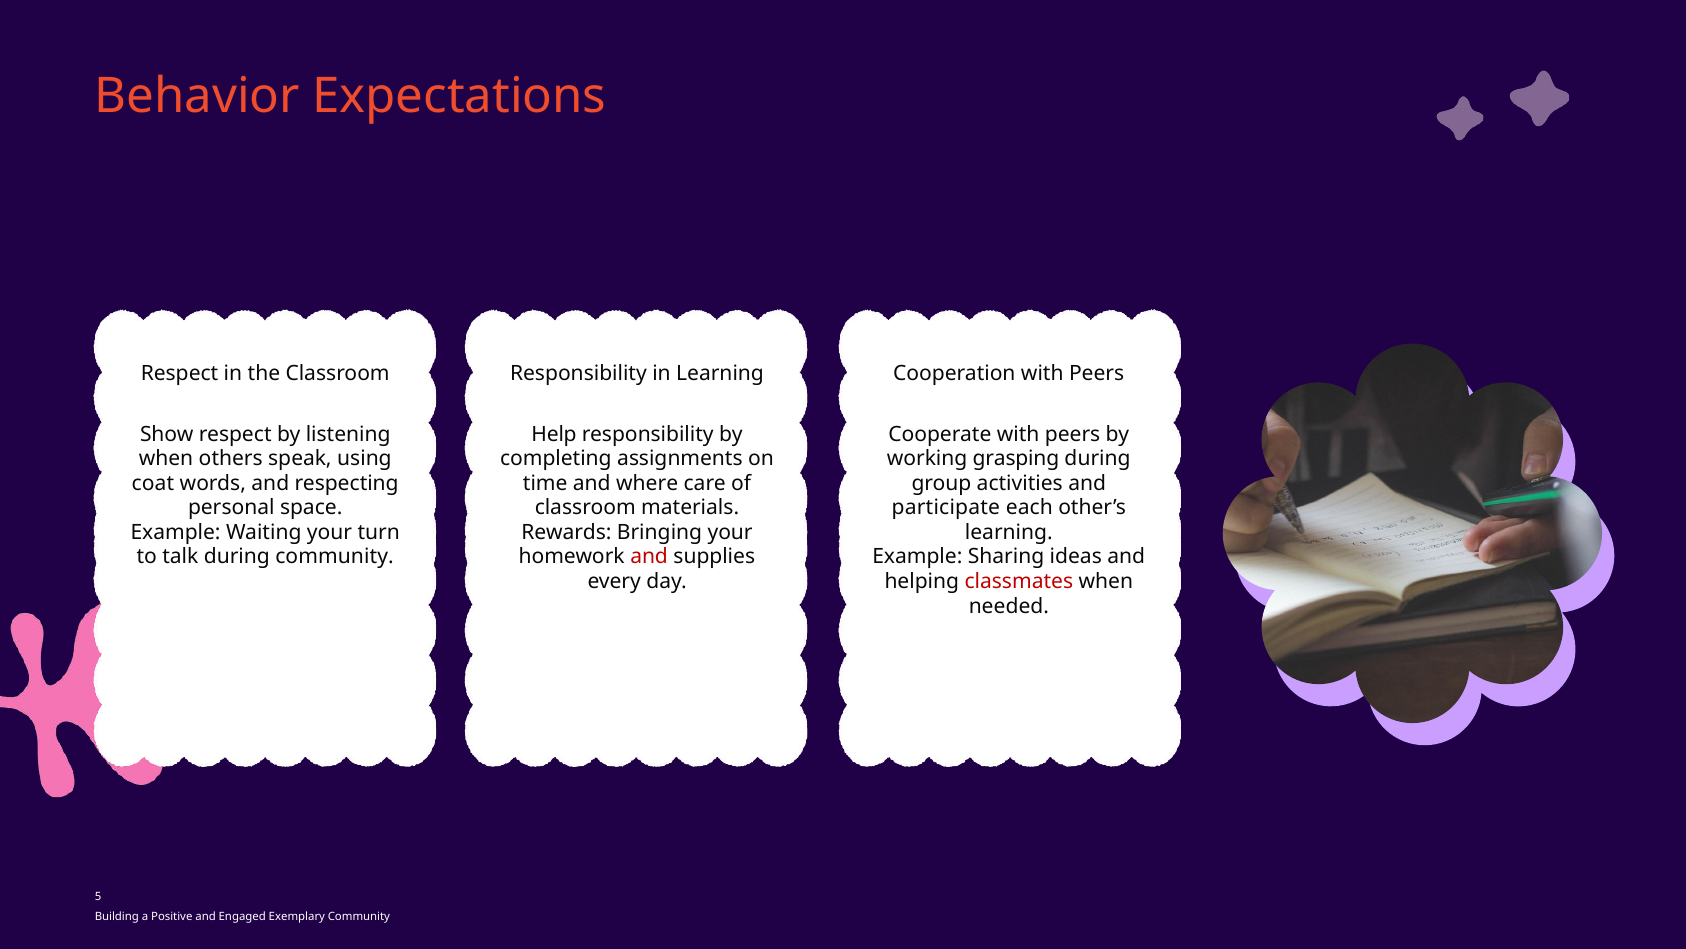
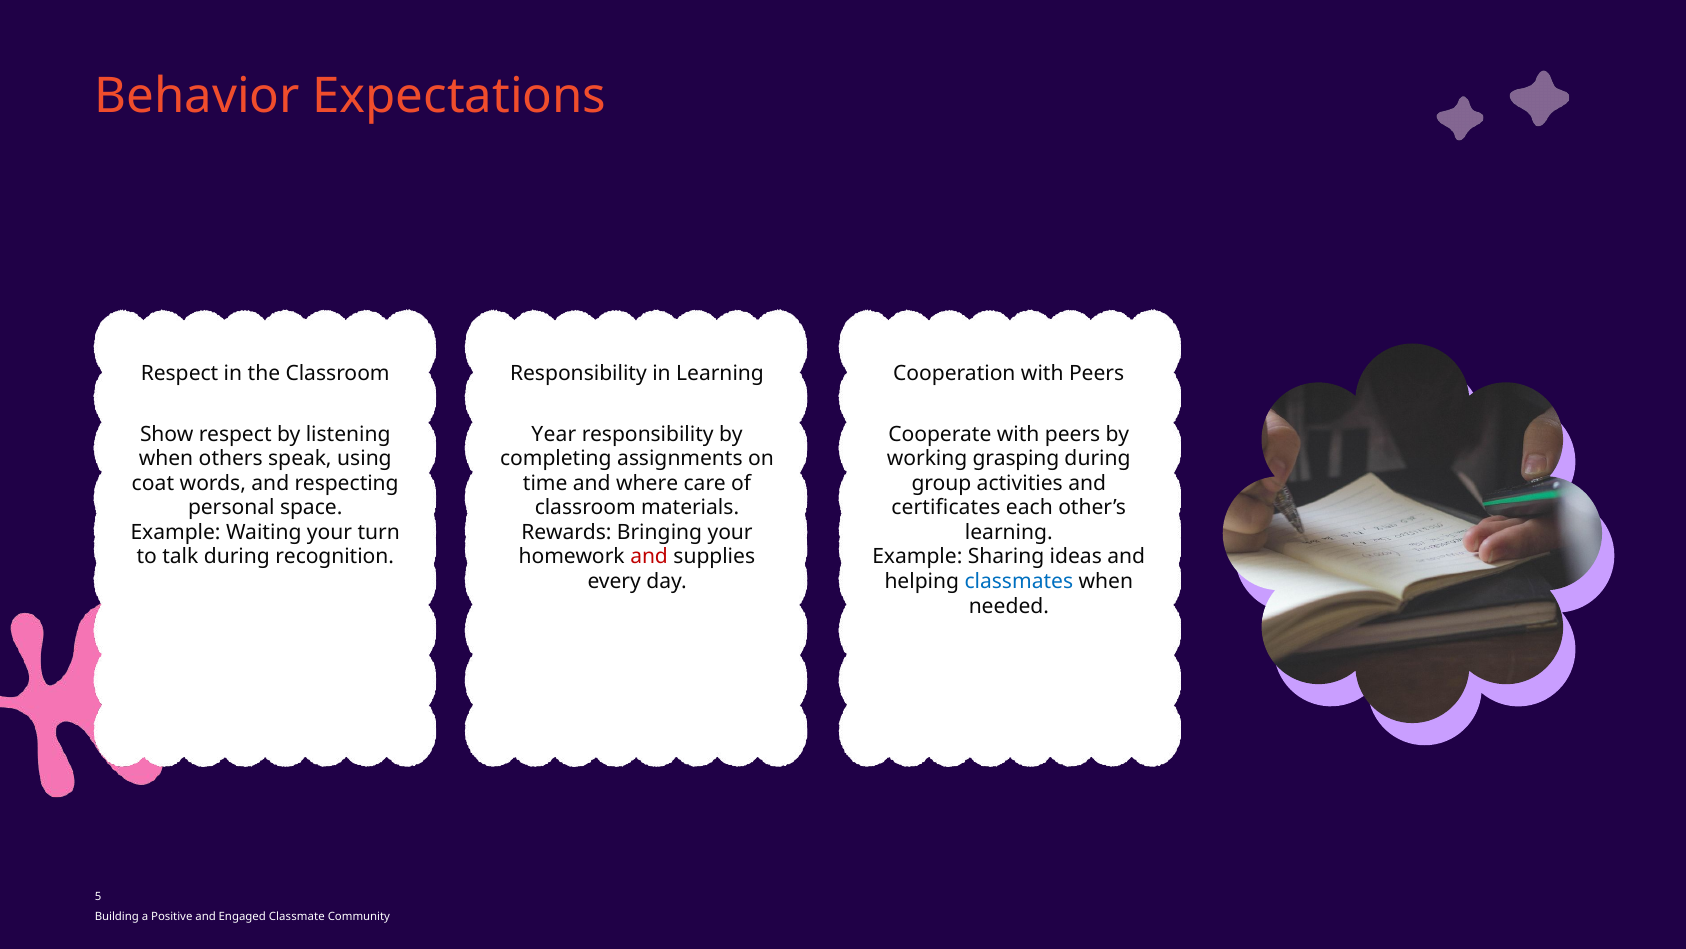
Help: Help -> Year
participate: participate -> certificates
during community: community -> recognition
classmates colour: red -> blue
Exemplary: Exemplary -> Classmate
